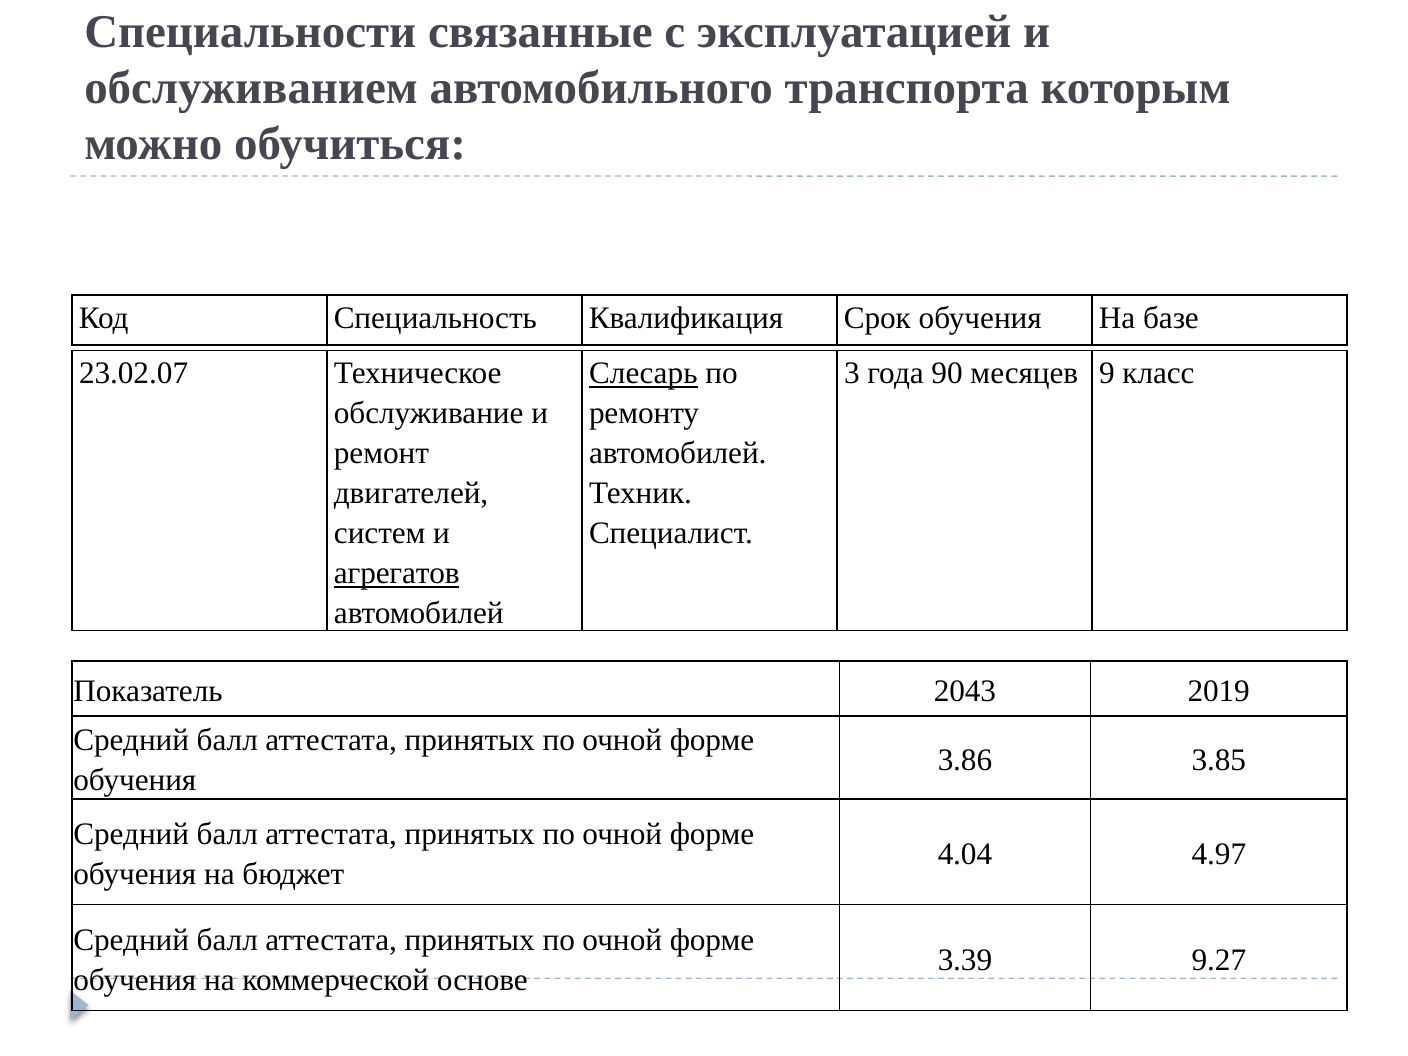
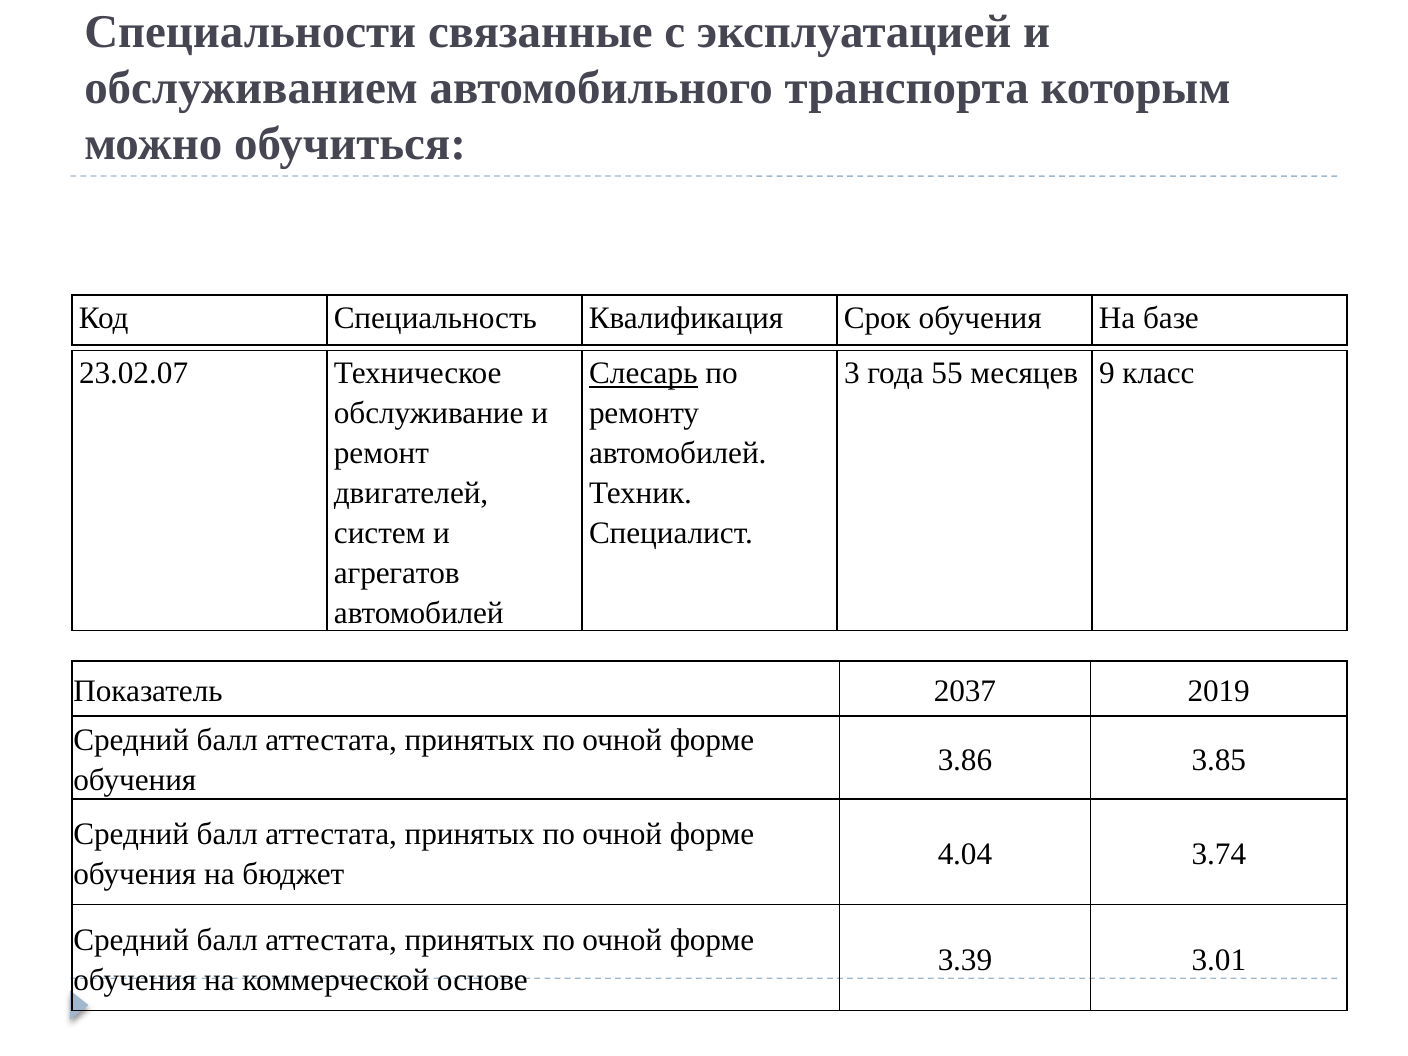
90: 90 -> 55
агрегатов underline: present -> none
2043: 2043 -> 2037
4.97: 4.97 -> 3.74
9.27: 9.27 -> 3.01
